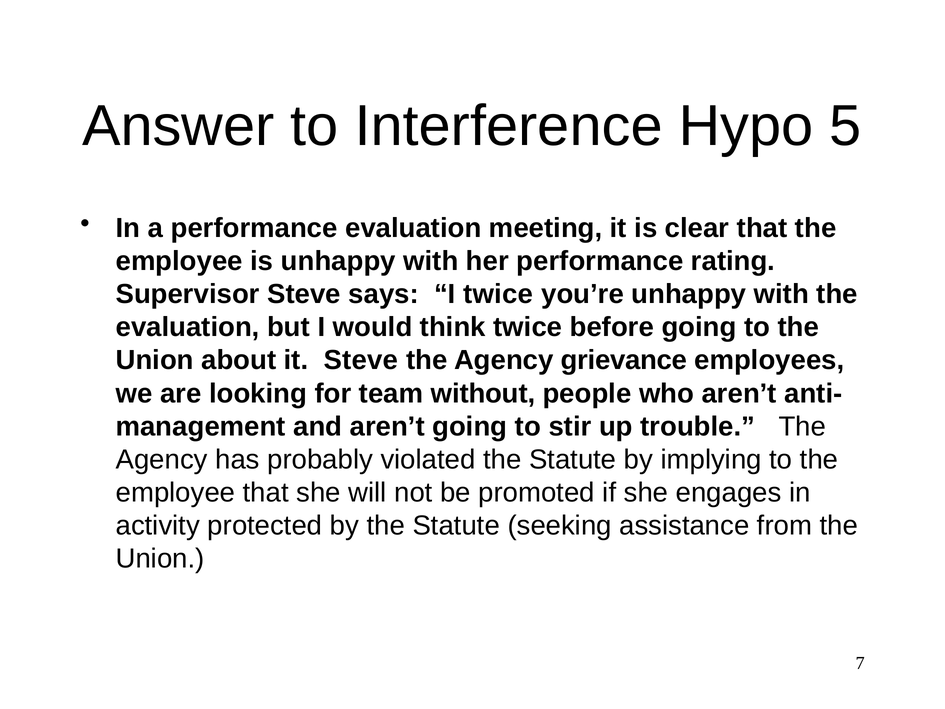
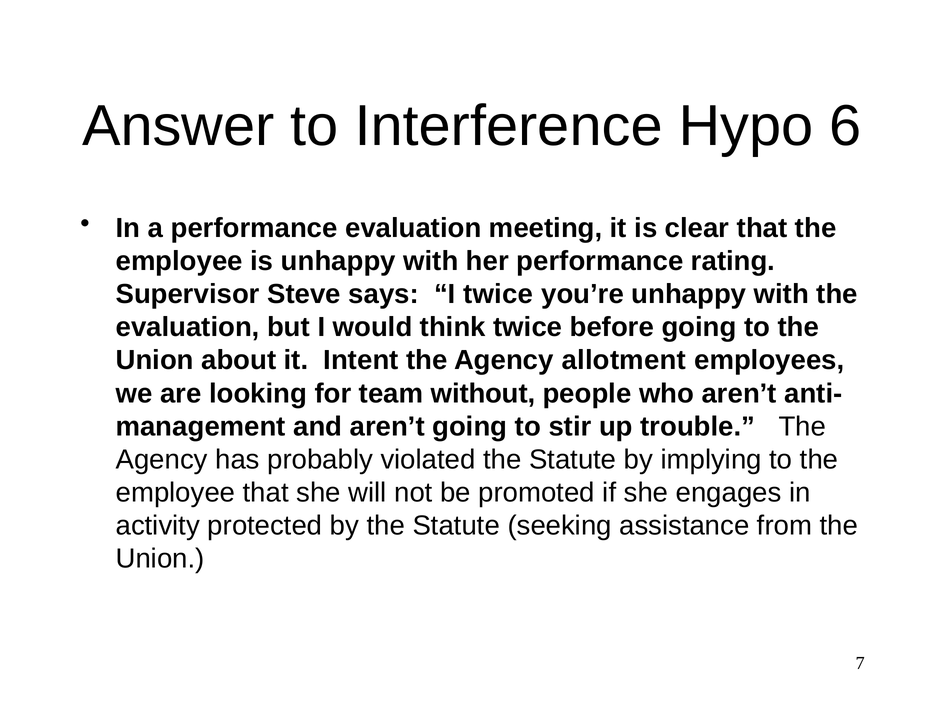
5: 5 -> 6
it Steve: Steve -> Intent
grievance: grievance -> allotment
